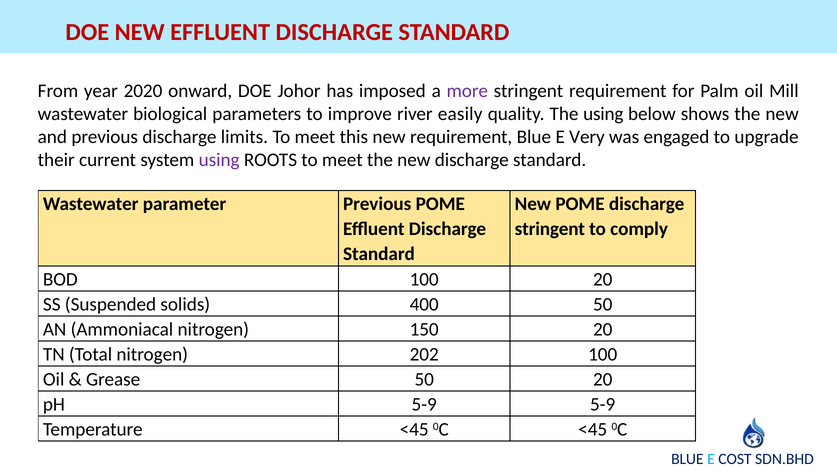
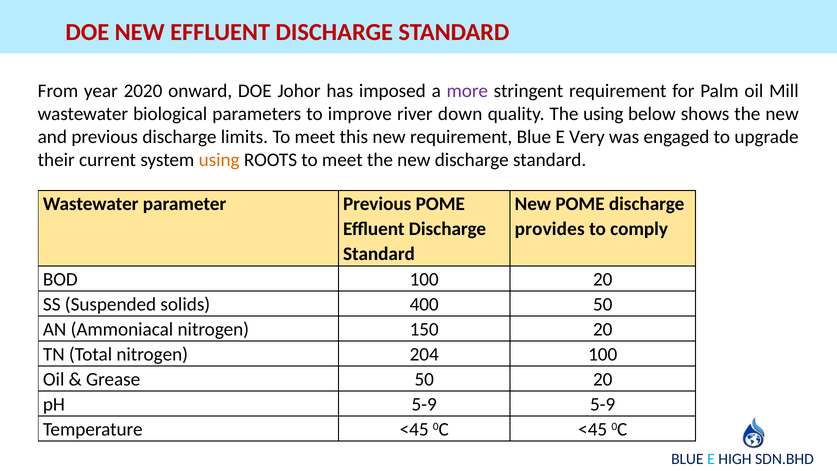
easily: easily -> down
using at (219, 160) colour: purple -> orange
stringent at (550, 229): stringent -> provides
202: 202 -> 204
COST: COST -> HIGH
